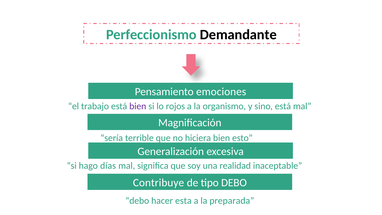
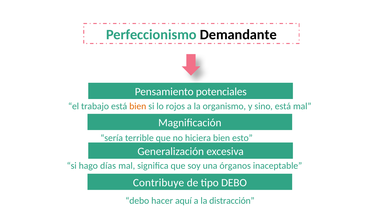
emociones: emociones -> potenciales
bien at (138, 106) colour: purple -> orange
realidad: realidad -> órganos
esta: esta -> aquí
preparada: preparada -> distracción
